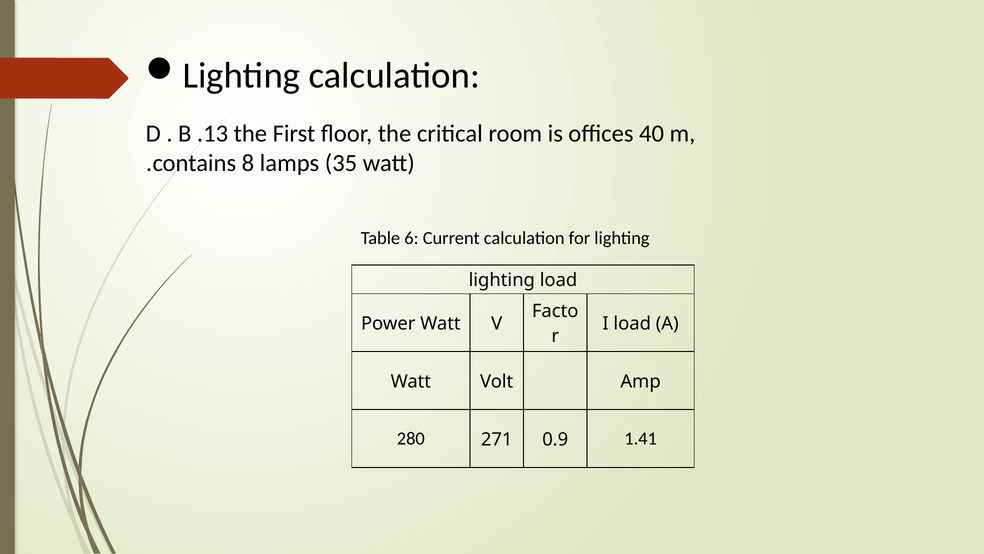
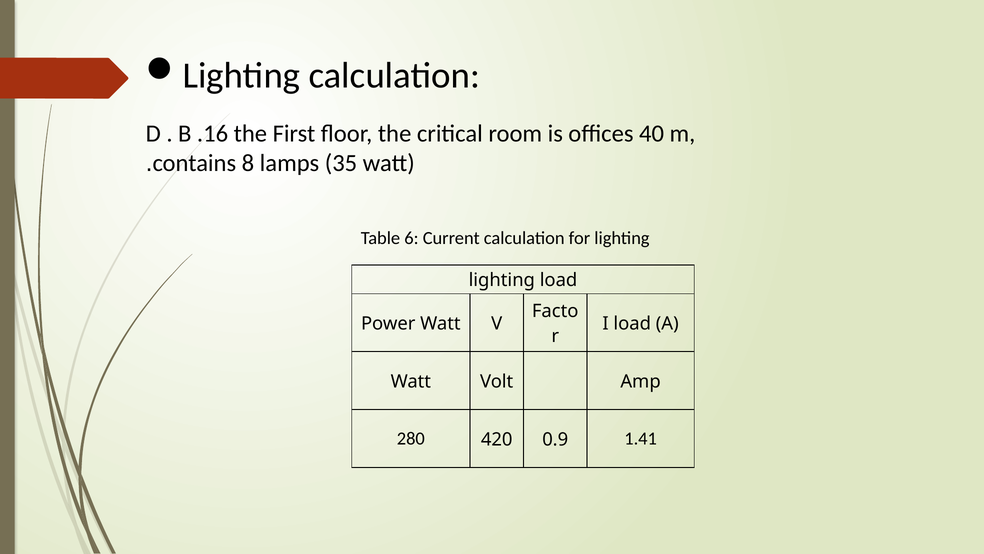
.13: .13 -> .16
271: 271 -> 420
